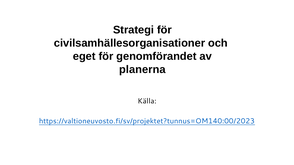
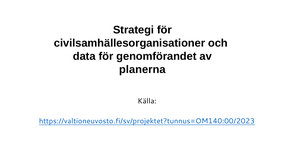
eget: eget -> data
